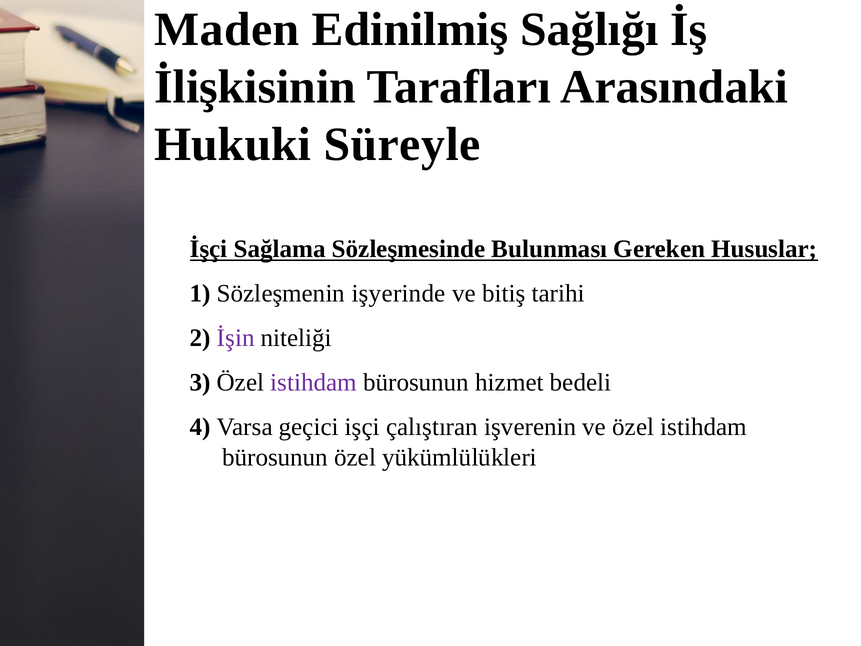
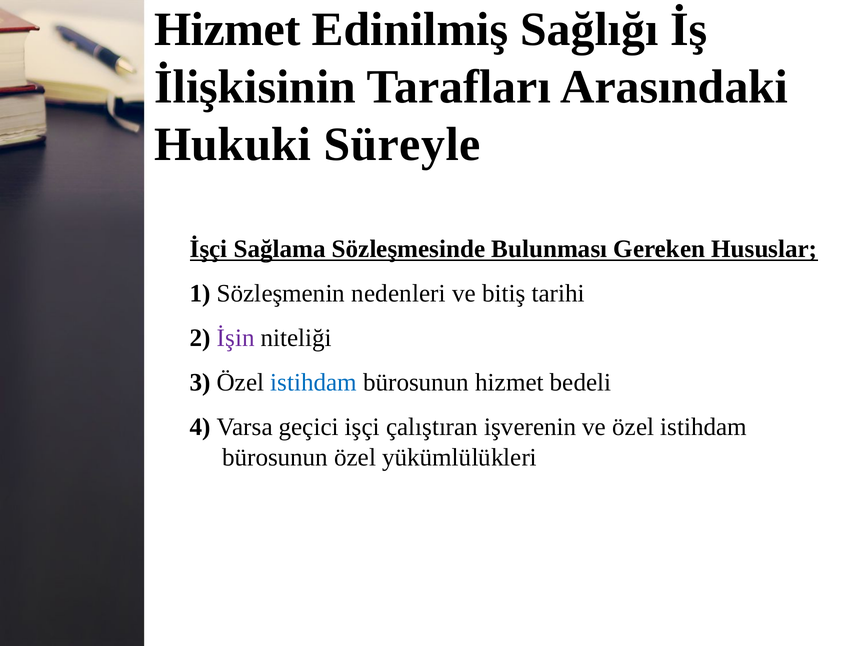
Maden at (227, 29): Maden -> Hizmet
işyerinde: işyerinde -> nedenleri
istihdam at (314, 382) colour: purple -> blue
